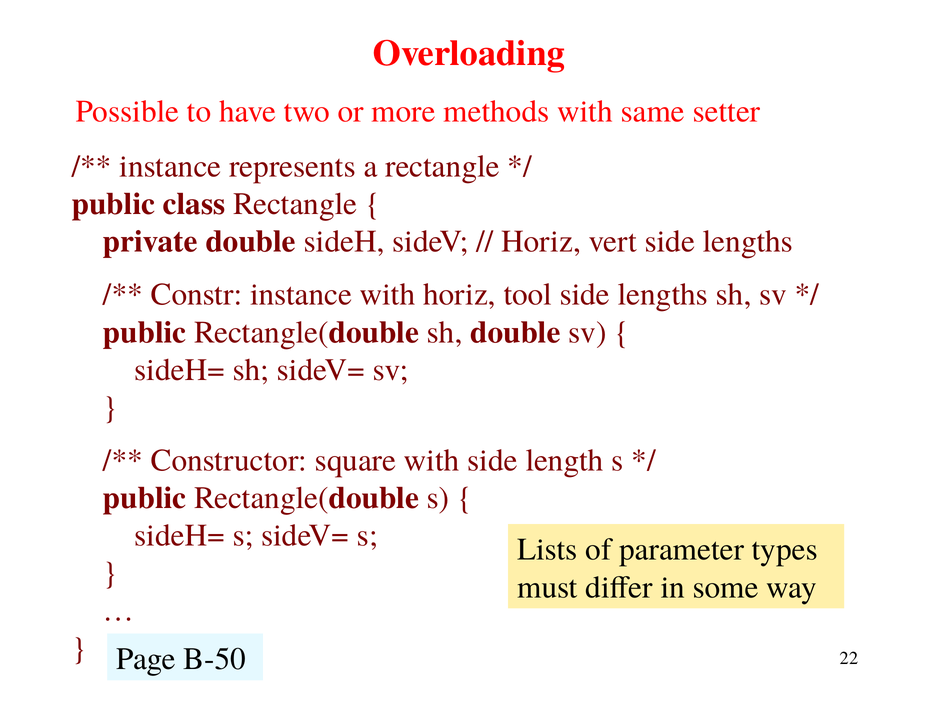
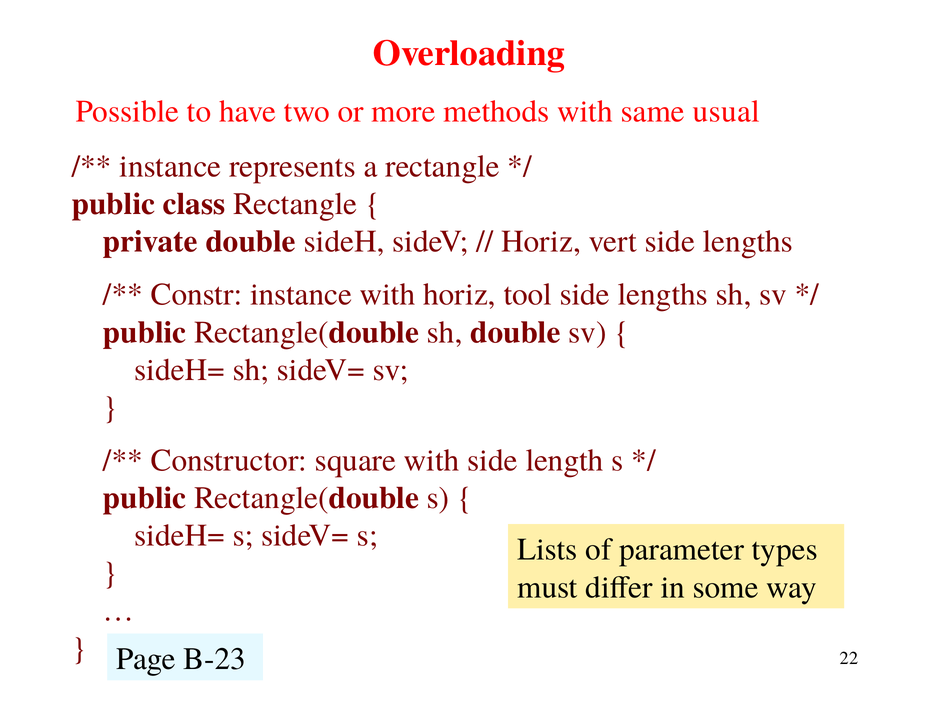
setter: setter -> usual
B-50: B-50 -> B-23
